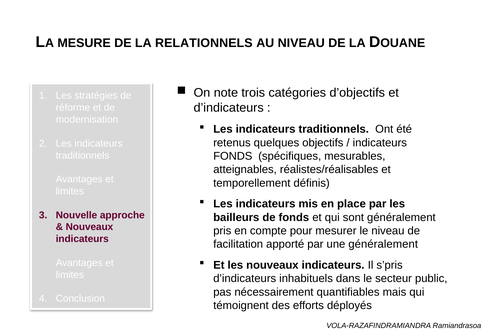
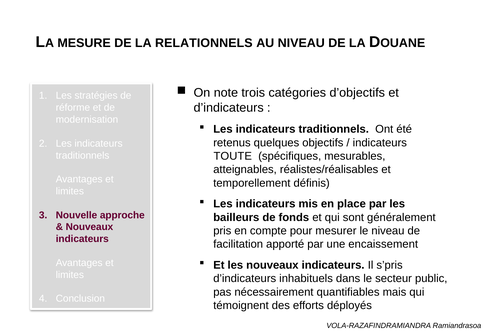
FONDS at (233, 156): FONDS -> TOUTE
une généralement: généralement -> encaissement
